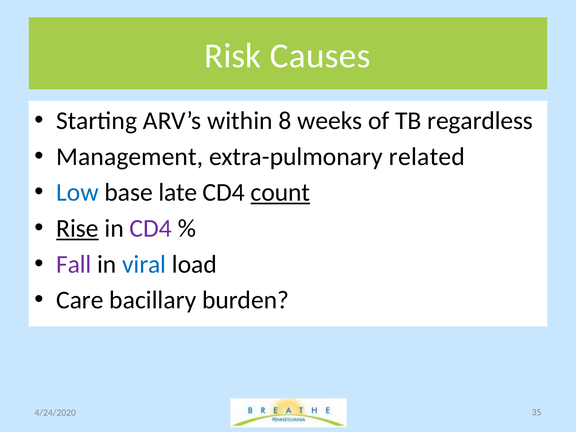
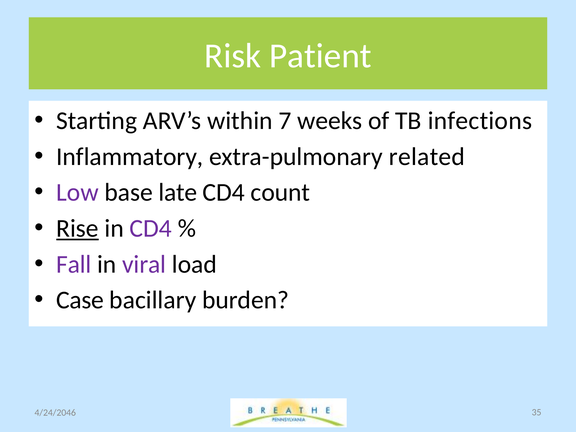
Causes: Causes -> Patient
8: 8 -> 7
regardless: regardless -> infections
Management: Management -> Inflammatory
Low colour: blue -> purple
count underline: present -> none
viral colour: blue -> purple
Care: Care -> Case
4/24/2020: 4/24/2020 -> 4/24/2046
